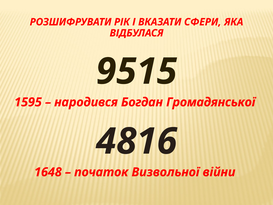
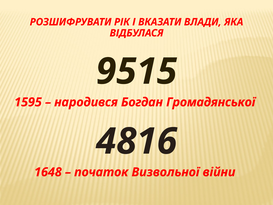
СФЕРИ: СФЕРИ -> ВЛАДИ
